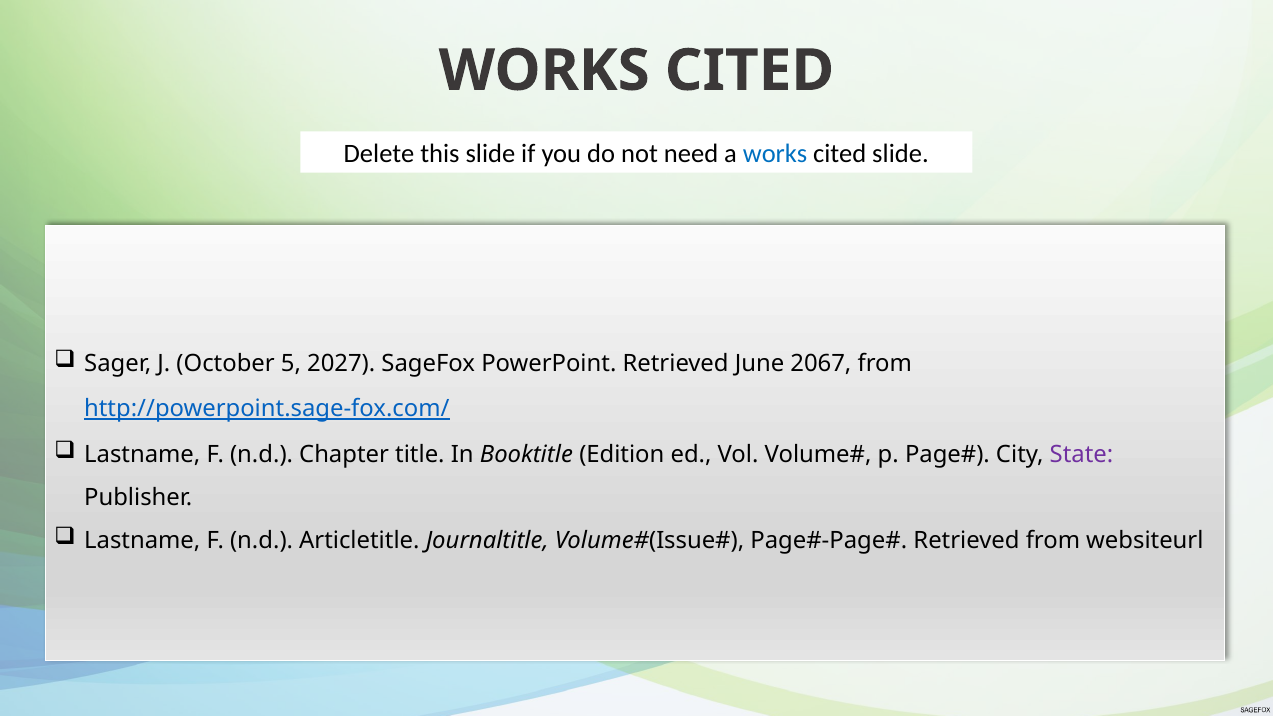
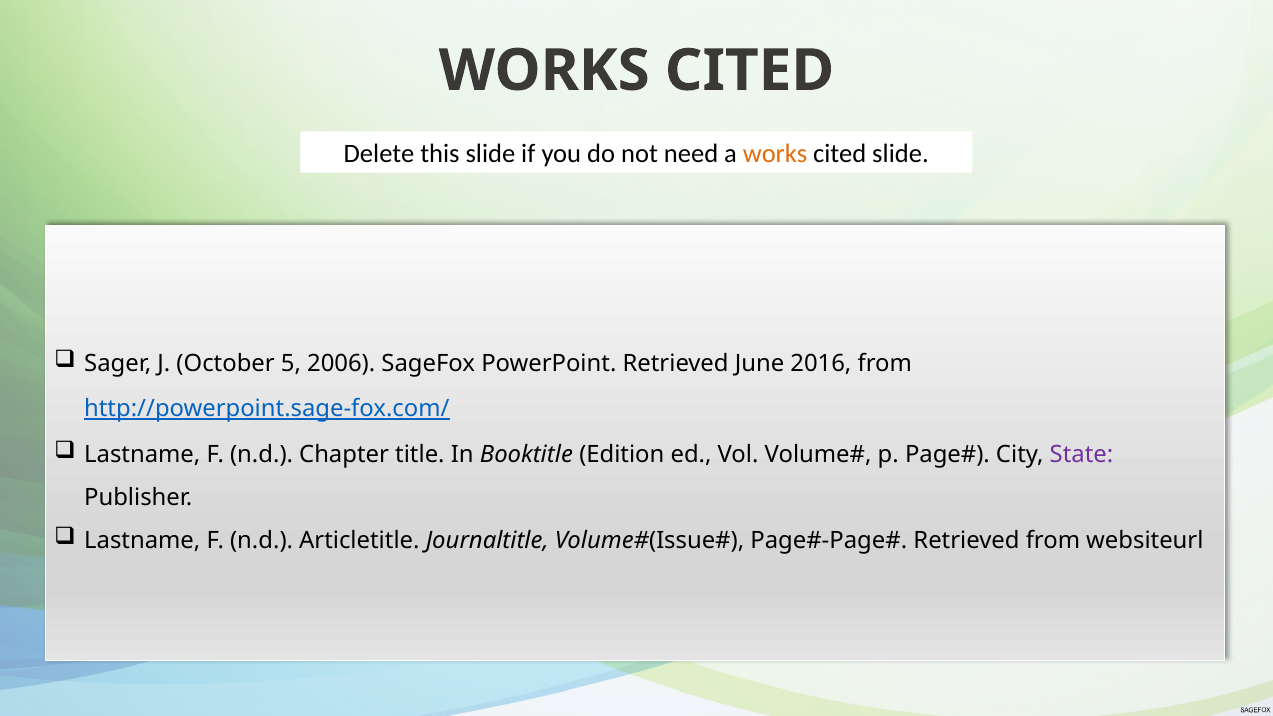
works at (775, 154) colour: blue -> orange
2027: 2027 -> 2006
2067: 2067 -> 2016
